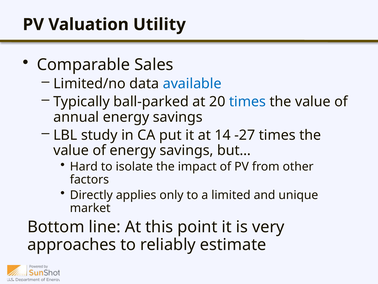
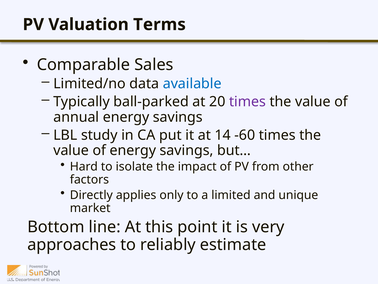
Utility: Utility -> Terms
times at (247, 102) colour: blue -> purple
-27: -27 -> -60
